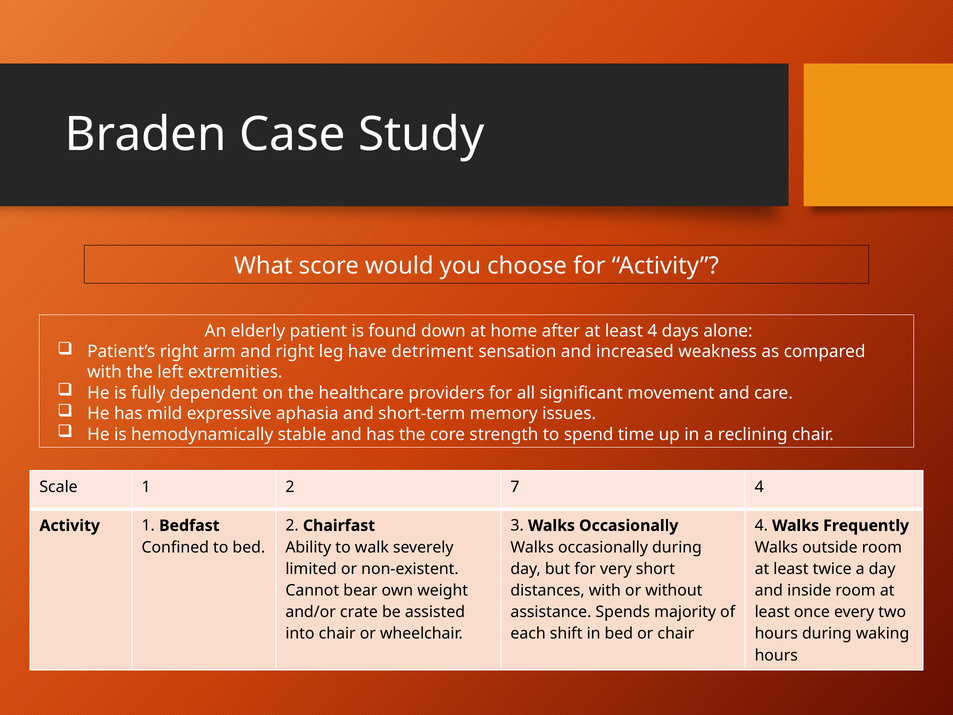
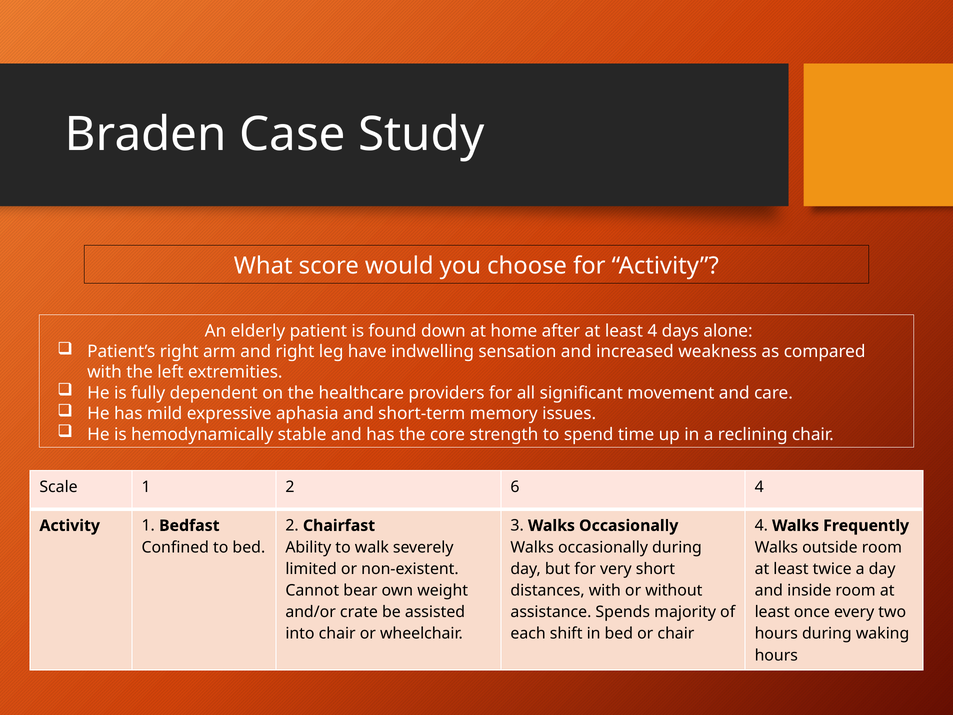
detriment: detriment -> indwelling
7: 7 -> 6
